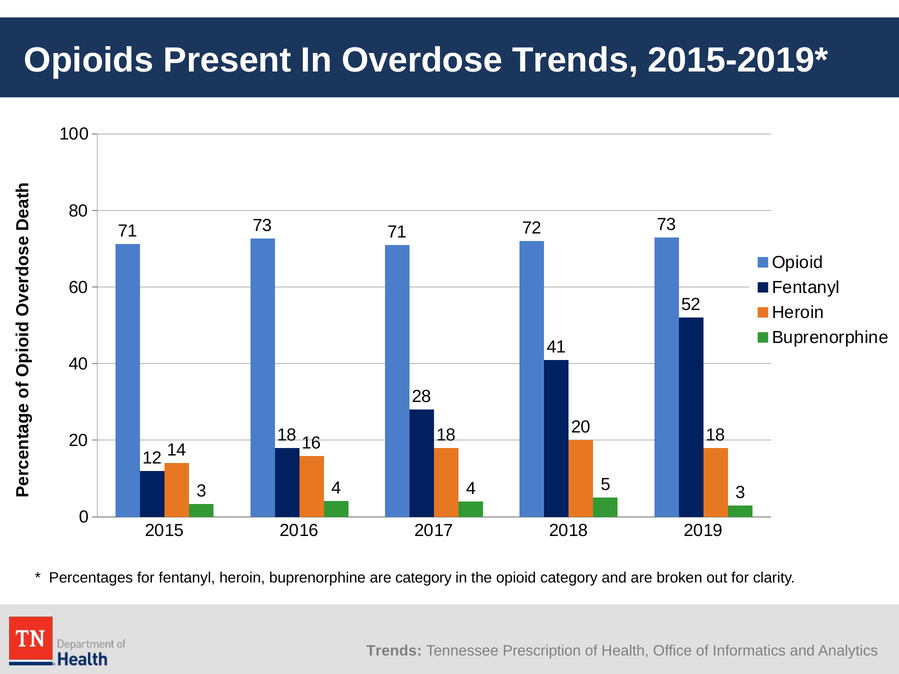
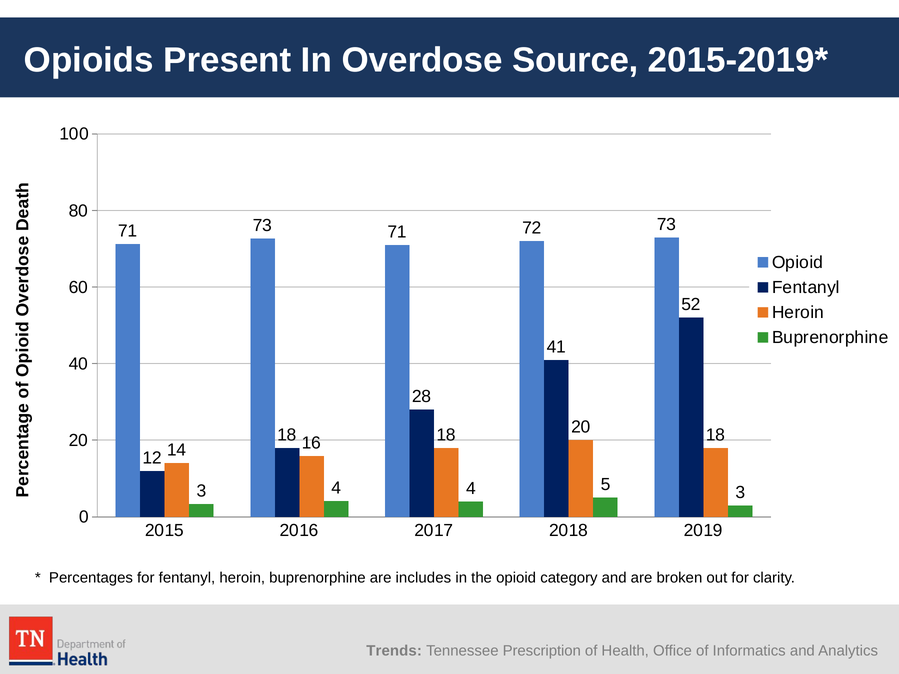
Overdose Trends: Trends -> Source
are category: category -> includes
